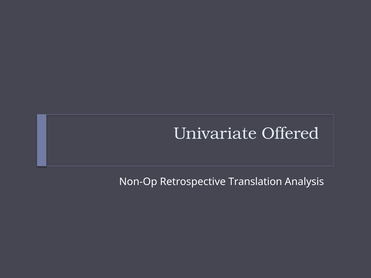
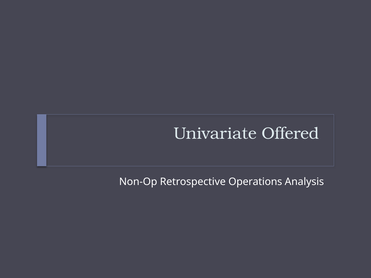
Translation: Translation -> Operations
